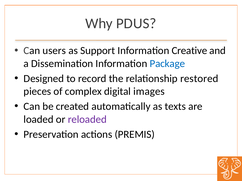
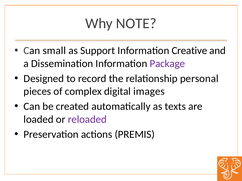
PDUS: PDUS -> NOTE
users: users -> small
Package colour: blue -> purple
restored: restored -> personal
